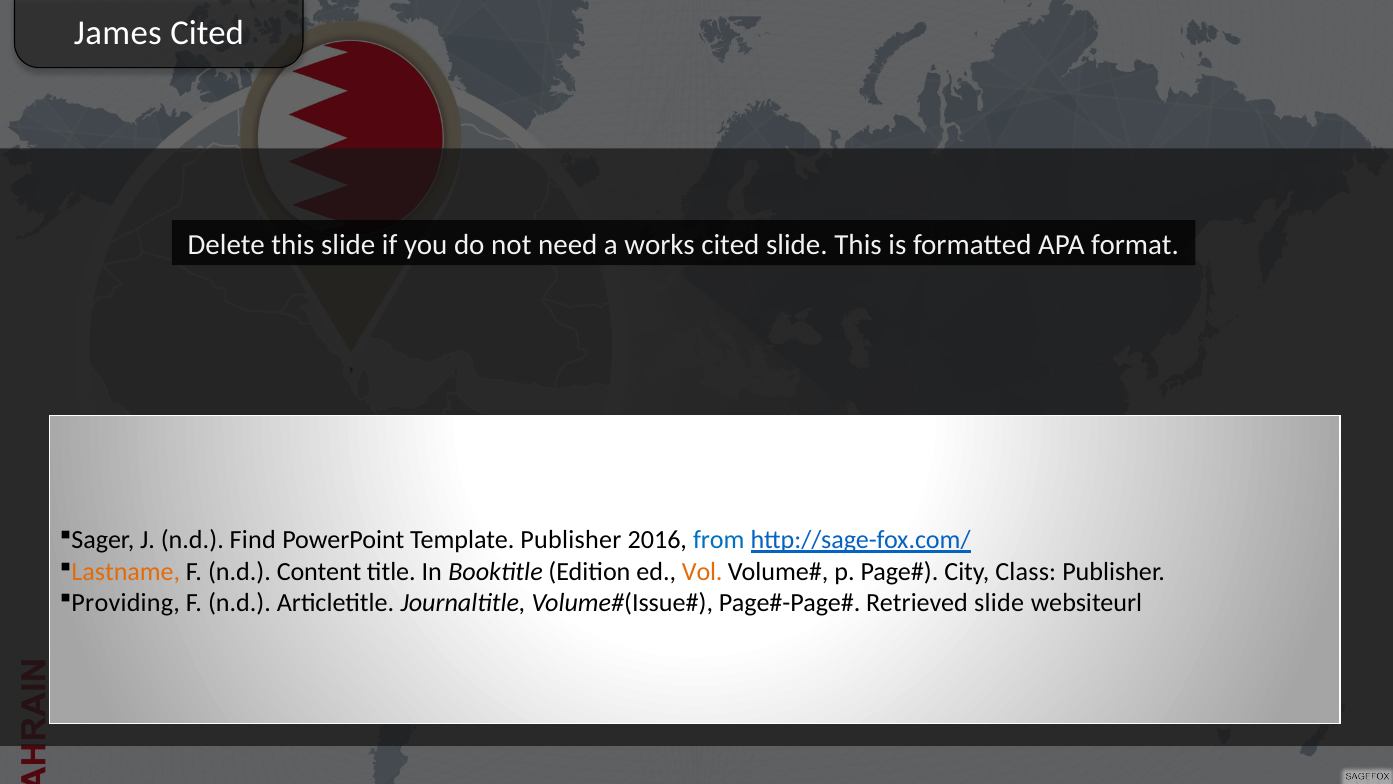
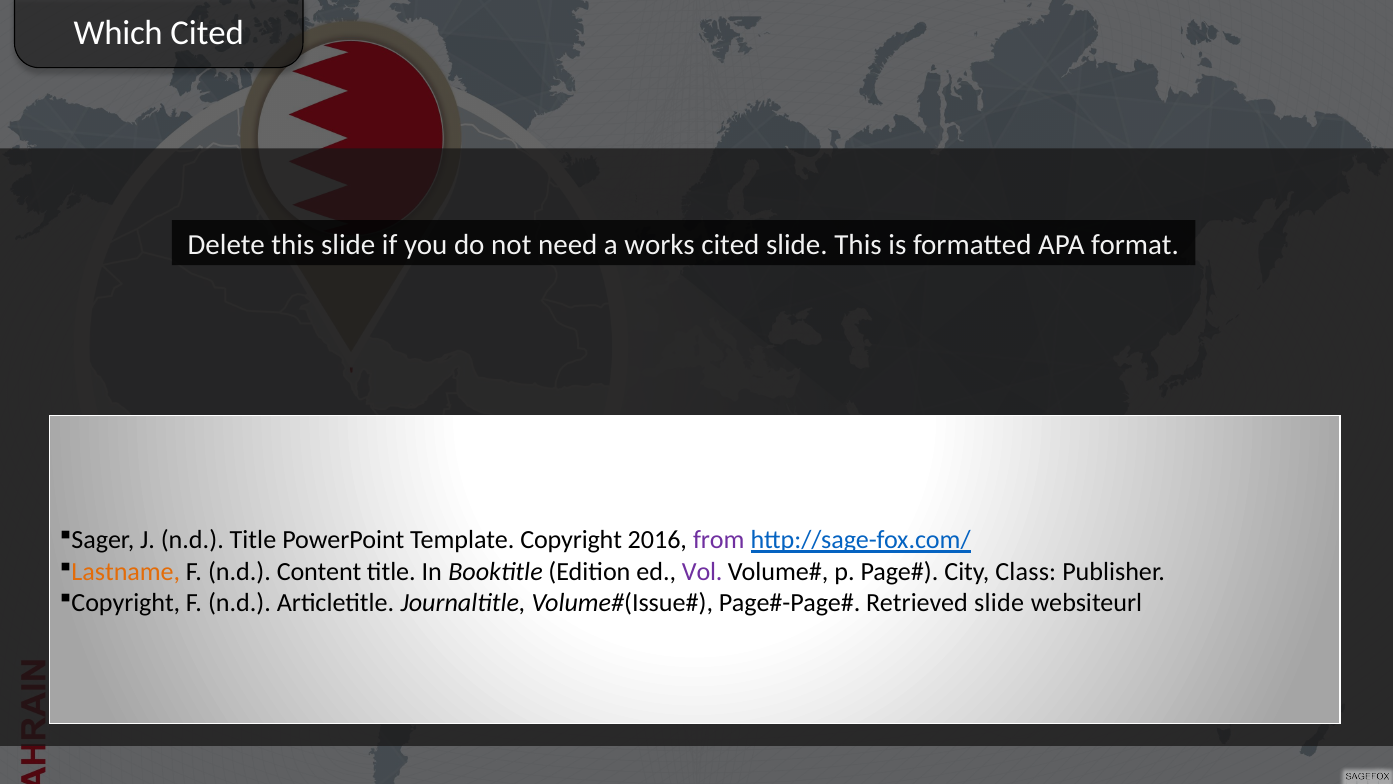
James: James -> Which
n.d Find: Find -> Title
Template Publisher: Publisher -> Copyright
from colour: blue -> purple
Vol colour: orange -> purple
Providing at (126, 603): Providing -> Copyright
